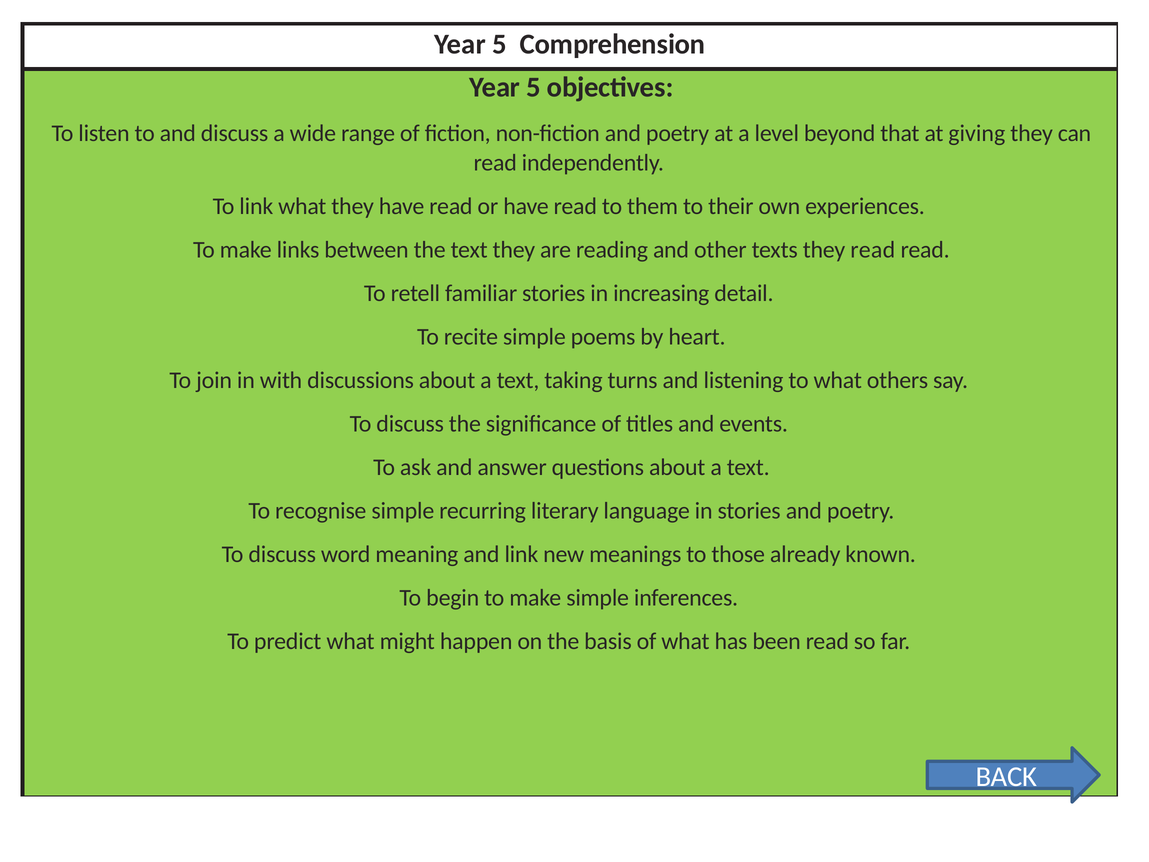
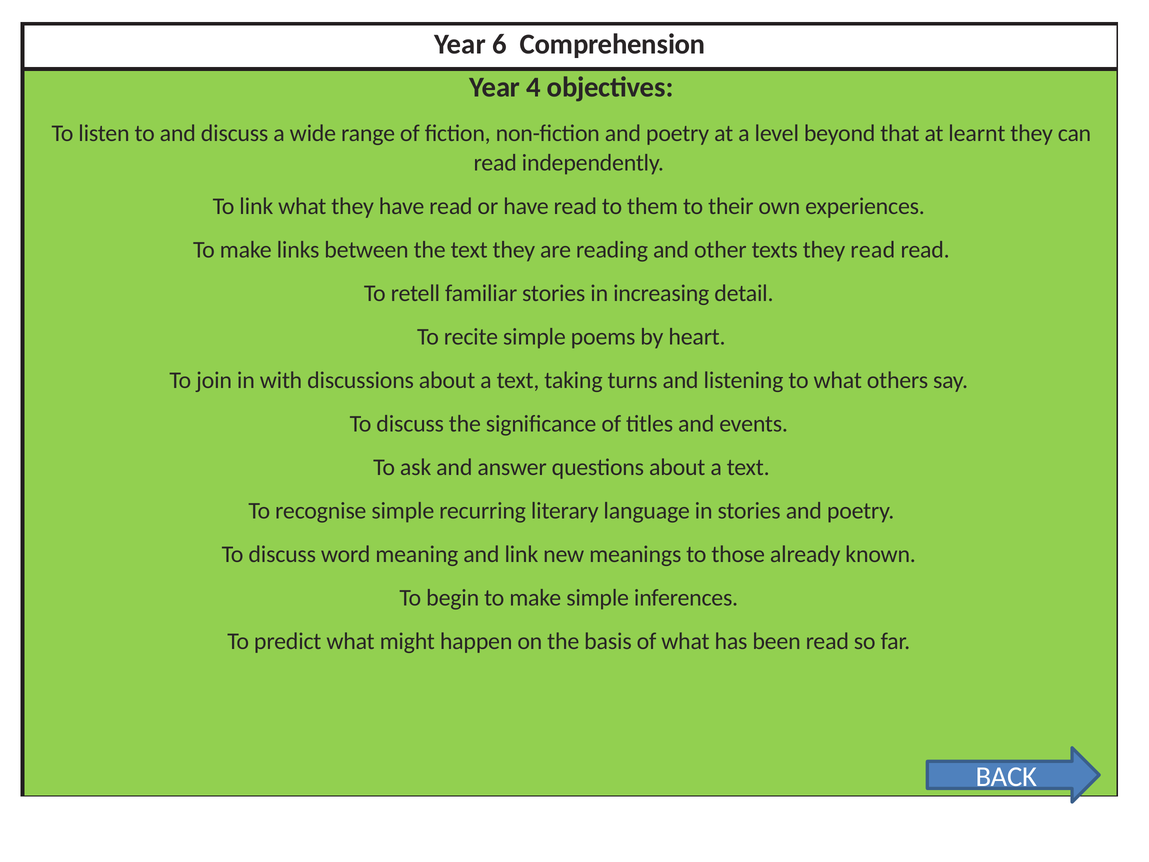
5 at (499, 44): 5 -> 6
5 at (533, 87): 5 -> 4
giving: giving -> learnt
